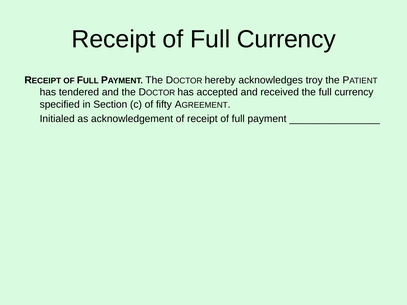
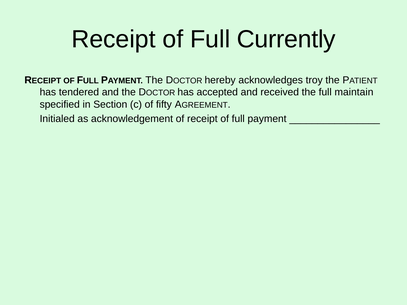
of Full Currency: Currency -> Currently
the full currency: currency -> maintain
